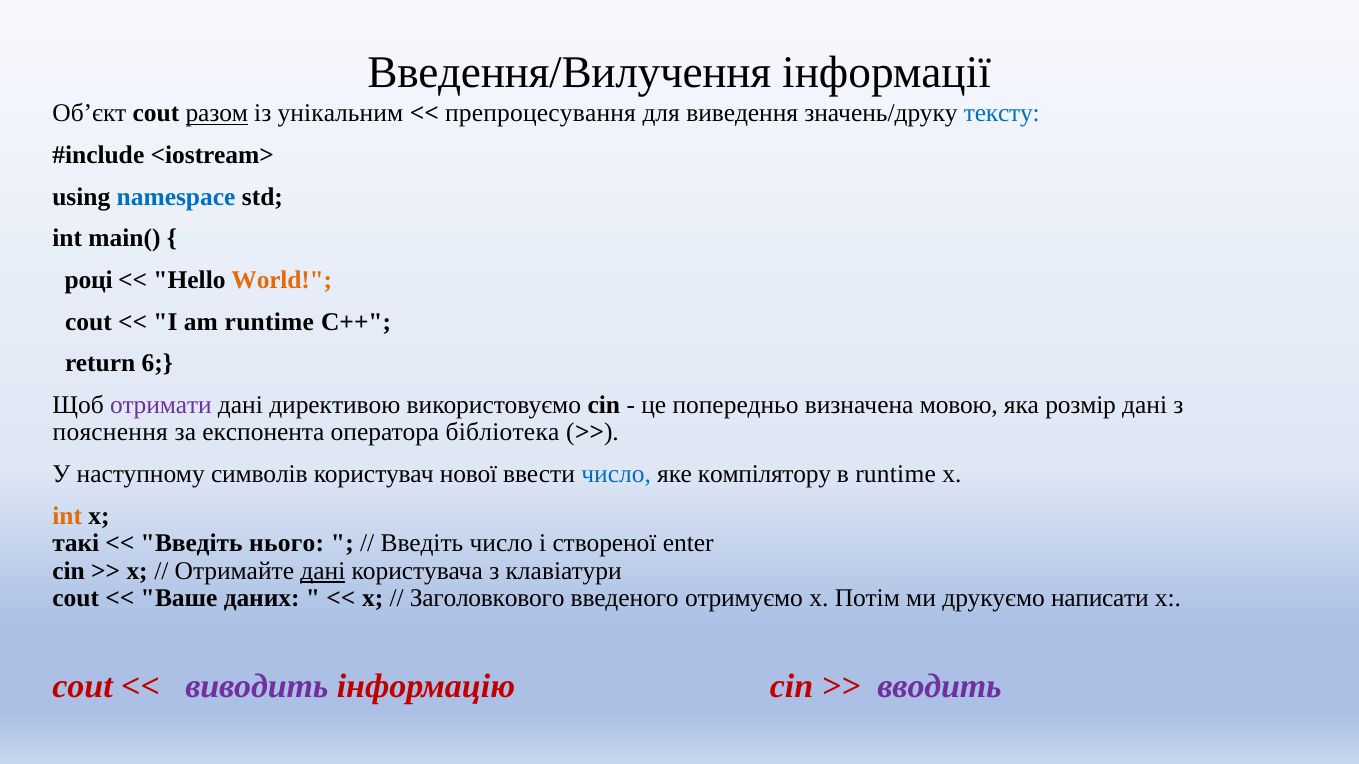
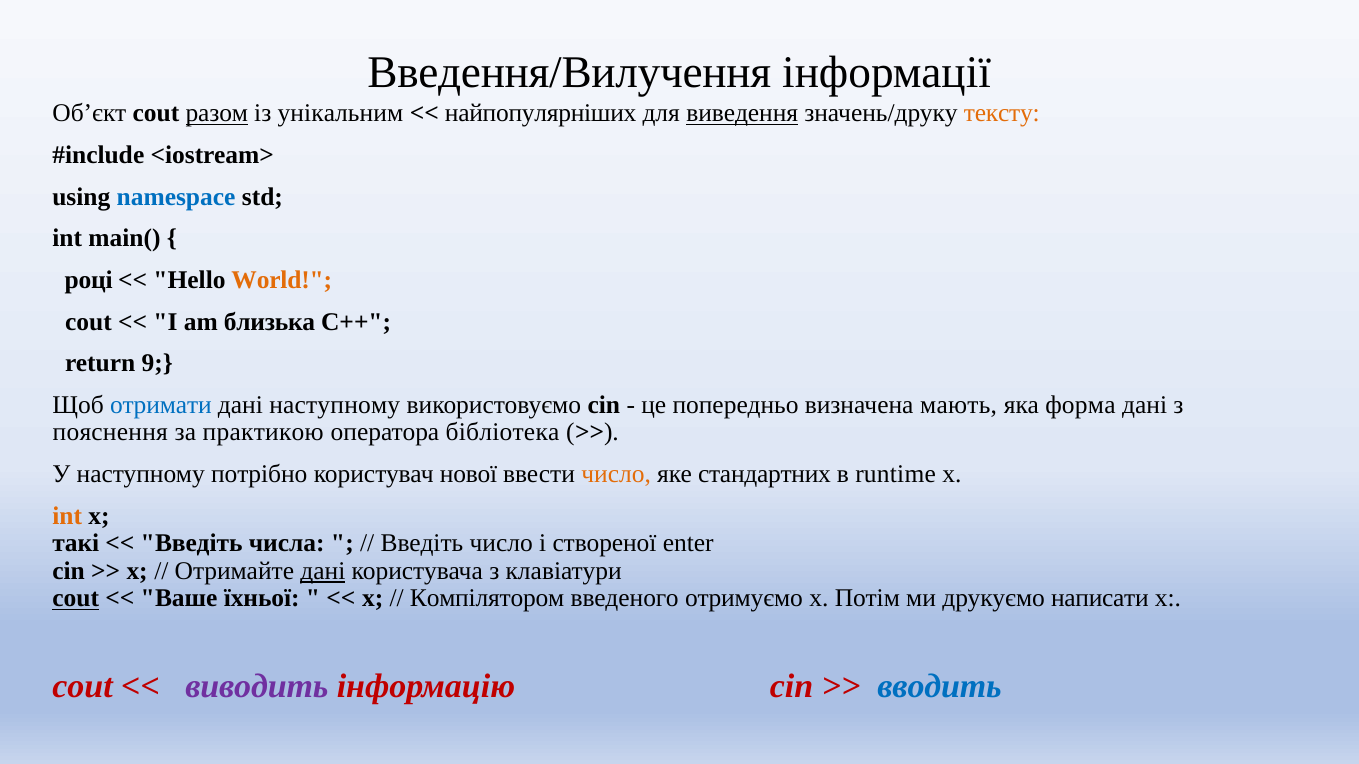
препроцесування: препроцесування -> найпопулярніших
виведення underline: none -> present
тексту colour: blue -> orange
am runtime: runtime -> близька
6: 6 -> 9
отримати colour: purple -> blue
дані директивою: директивою -> наступному
мовою: мовою -> мають
розмір: розмір -> форма
експонента: експонента -> практикою
символів: символів -> потрібно
число at (616, 474) colour: blue -> orange
компілятору: компілятору -> стандартних
нього: нього -> числа
cout at (76, 599) underline: none -> present
даних: даних -> їхньої
Заголовкового: Заголовкового -> Компілятором
вводить colour: purple -> blue
